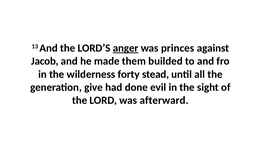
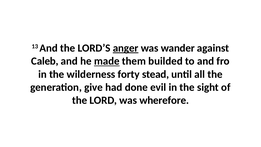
princes: princes -> wander
Jacob: Jacob -> Caleb
made underline: none -> present
afterward: afterward -> wherefore
